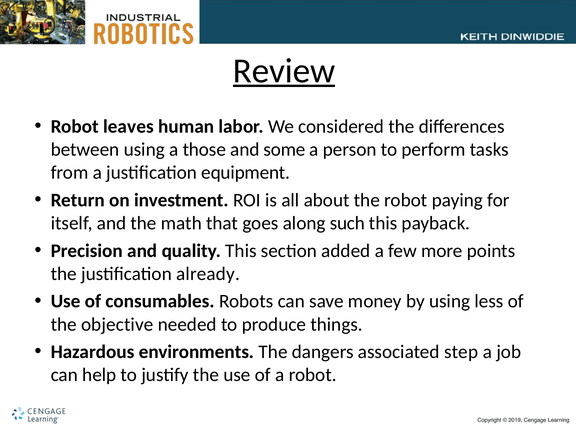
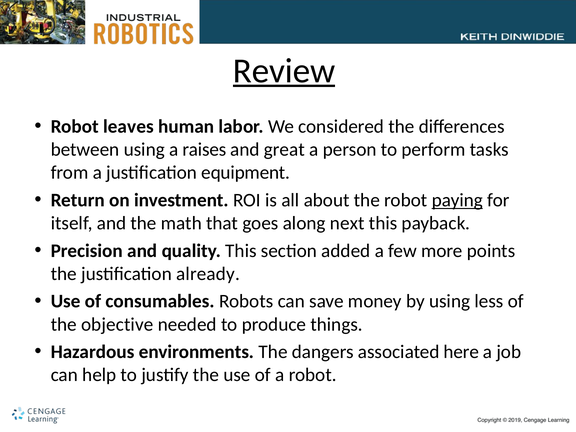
those: those -> raises
some: some -> great
paying underline: none -> present
such: such -> next
step: step -> here
